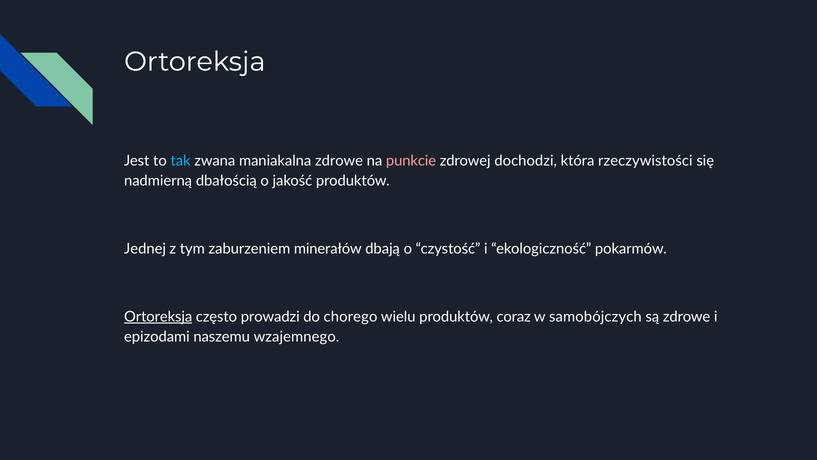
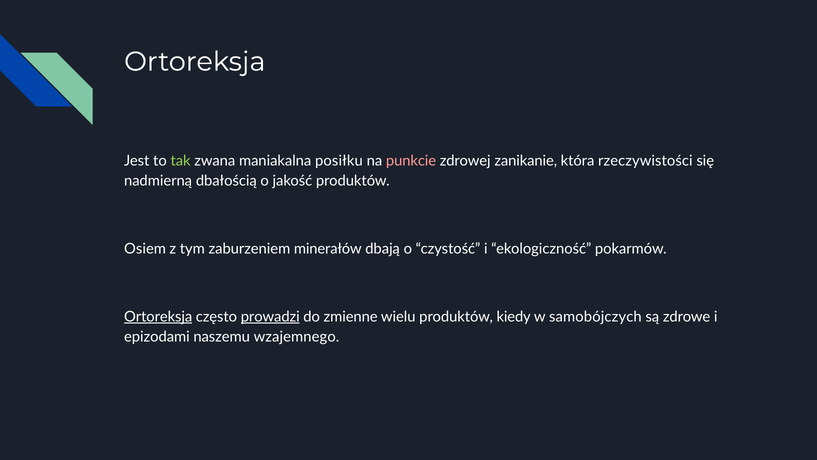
tak colour: light blue -> light green
maniakalna zdrowe: zdrowe -> posiłku
dochodzi: dochodzi -> zanikanie
Jednej: Jednej -> Osiem
prowadzi underline: none -> present
chorego: chorego -> zmienne
coraz: coraz -> kiedy
